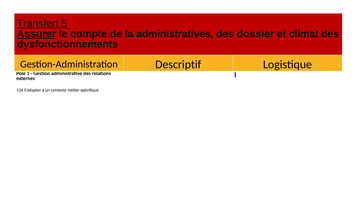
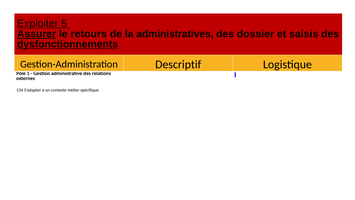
Transfert: Transfert -> Exploiter
compte: compte -> retours
climat: climat -> saisis
dysfonctionnements underline: none -> present
